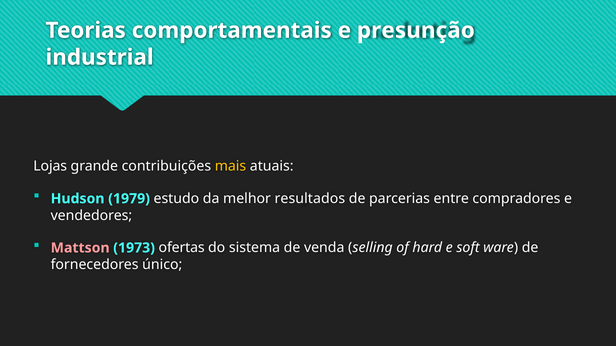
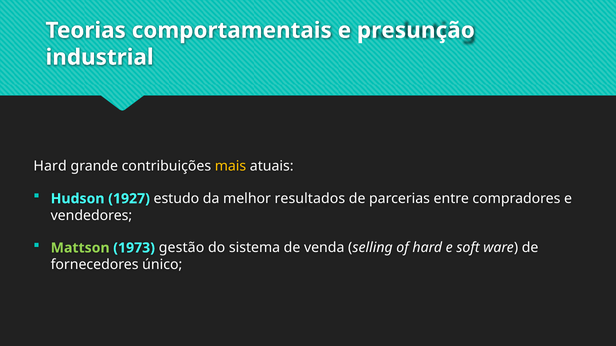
Lojas at (50, 167): Lojas -> Hard
1979: 1979 -> 1927
Mattson colour: pink -> light green
ofertas: ofertas -> gestão
